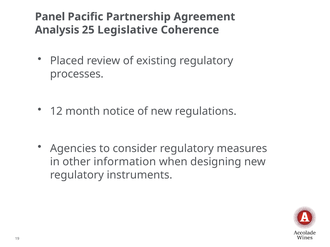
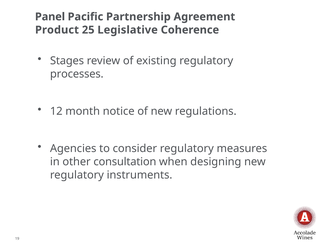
Analysis: Analysis -> Product
Placed: Placed -> Stages
information: information -> consultation
